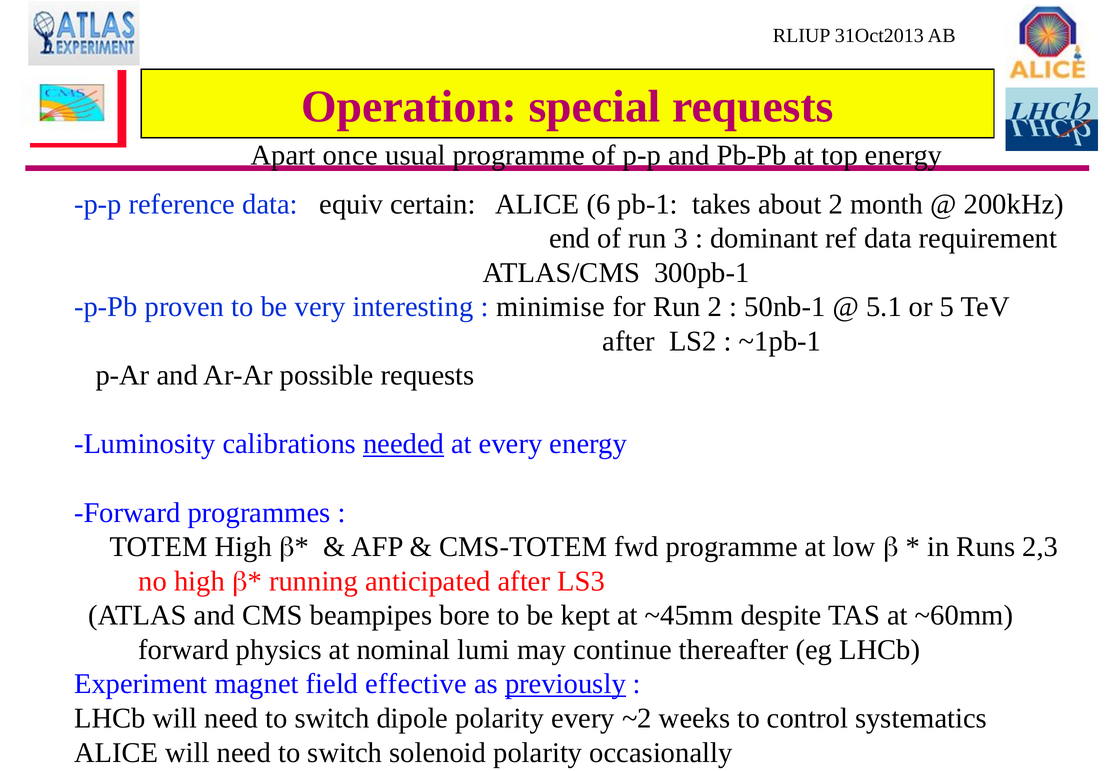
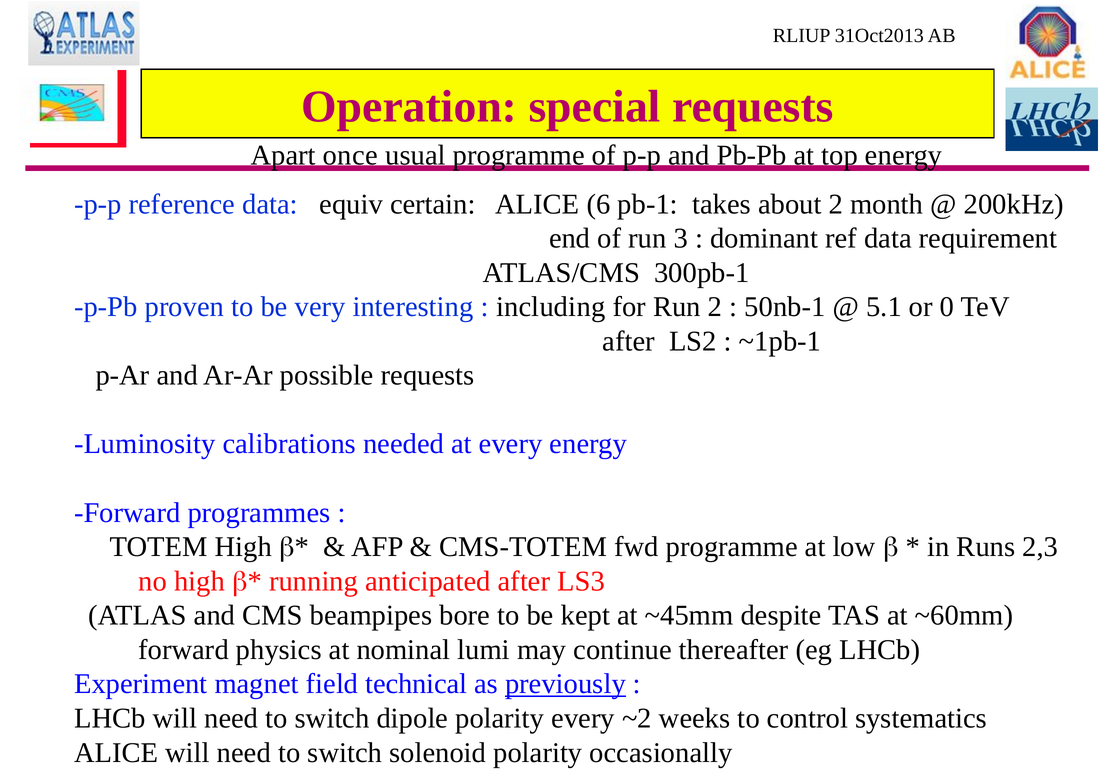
minimise: minimise -> including
5: 5 -> 0
needed underline: present -> none
effective: effective -> technical
